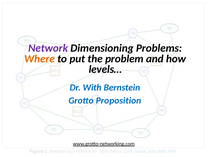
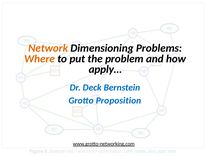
Network colour: purple -> orange
levels…: levels… -> apply…
With: With -> Deck
